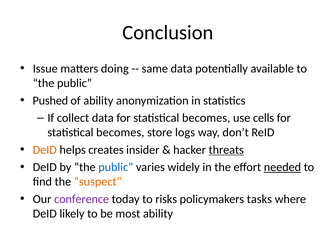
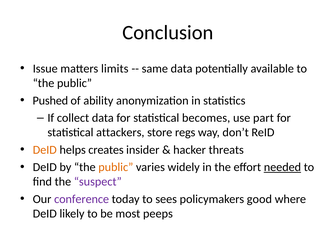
doing: doing -> limits
cells: cells -> part
becomes at (120, 132): becomes -> attackers
logs: logs -> regs
threats underline: present -> none
public at (116, 167) colour: blue -> orange
suspect colour: orange -> purple
risks: risks -> sees
tasks: tasks -> good
most ability: ability -> peeps
